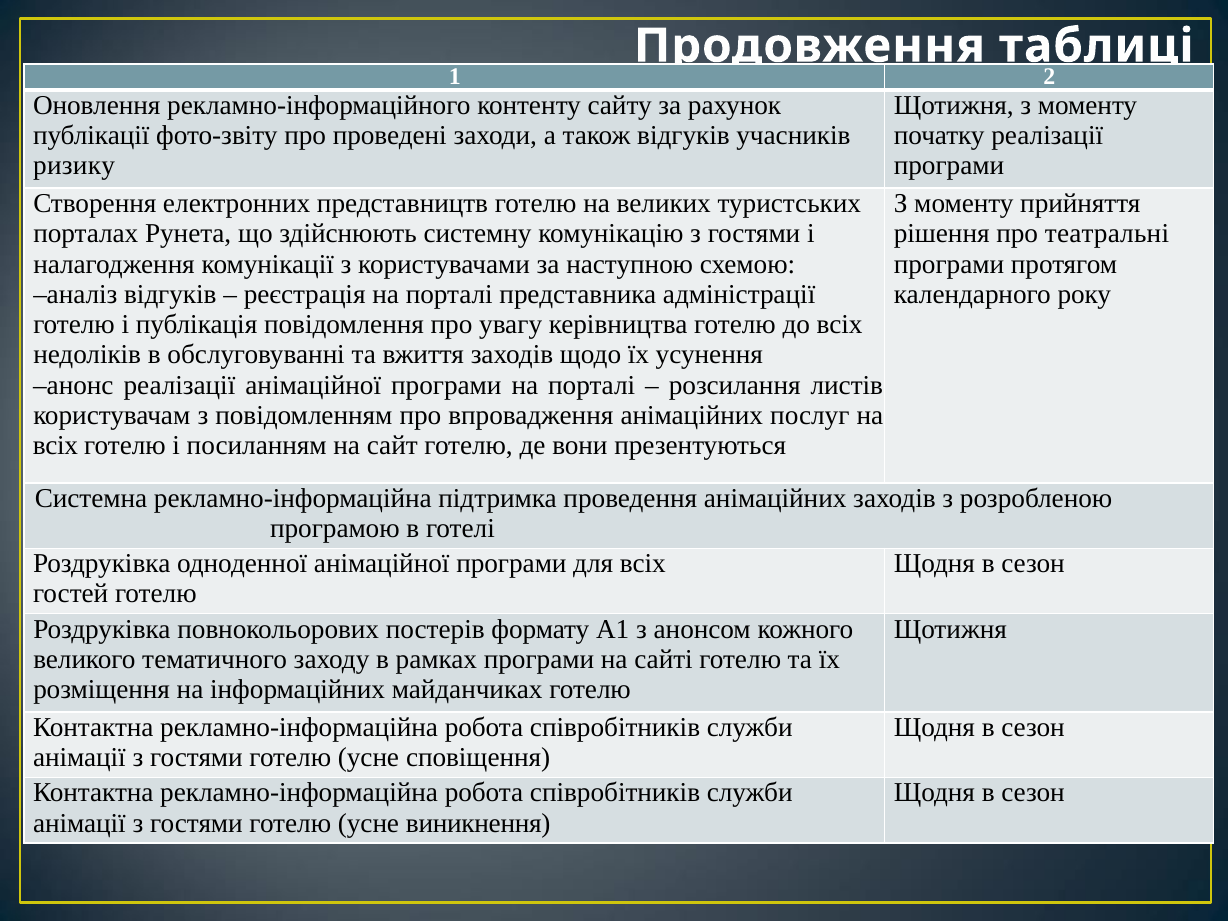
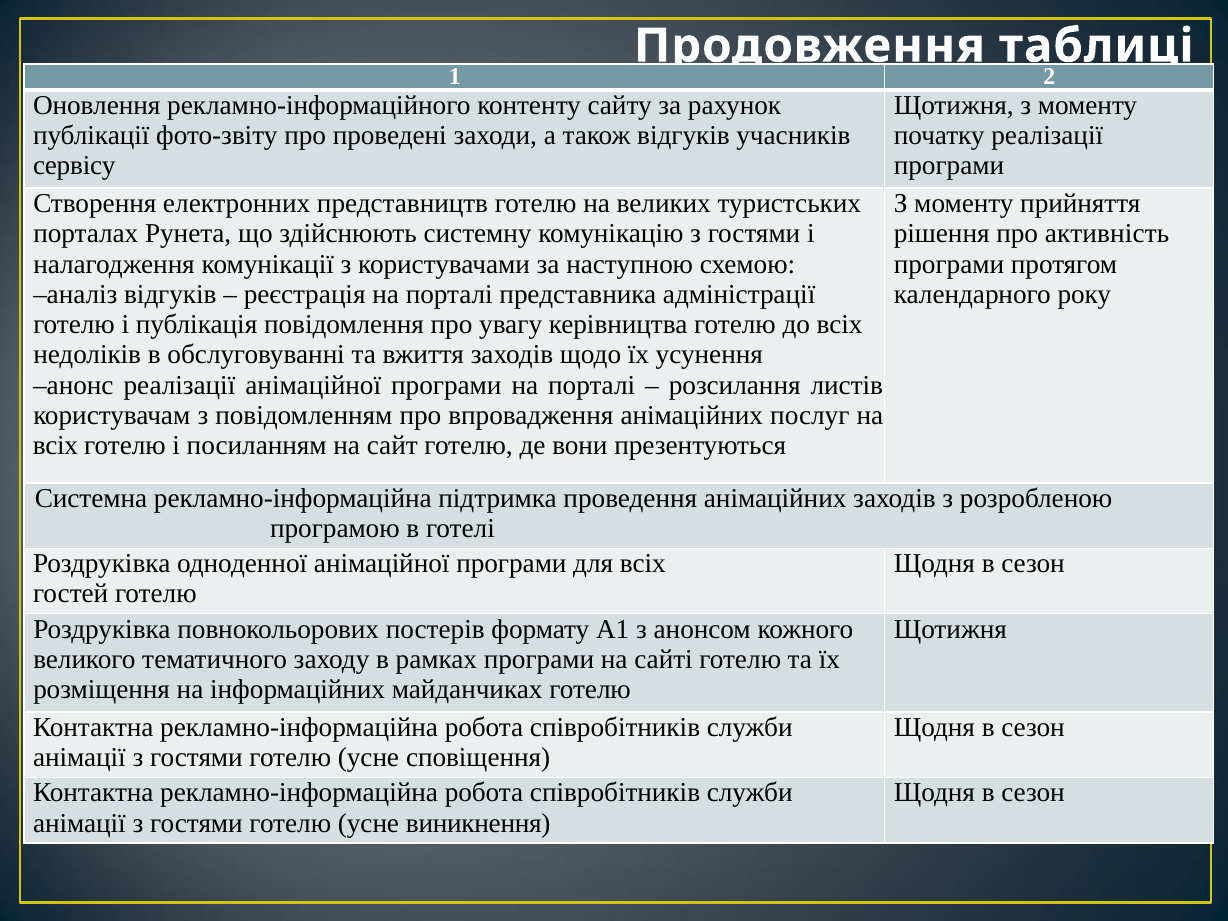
ризику: ризику -> сервісу
театральні: театральні -> активність
